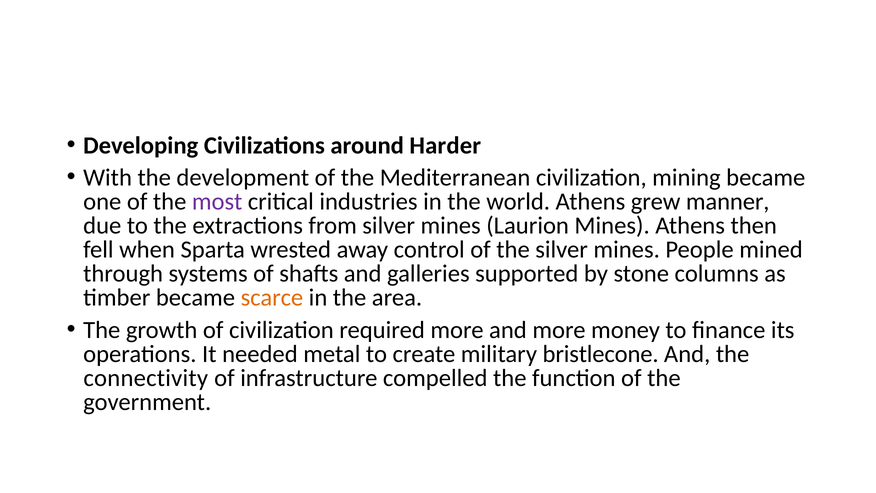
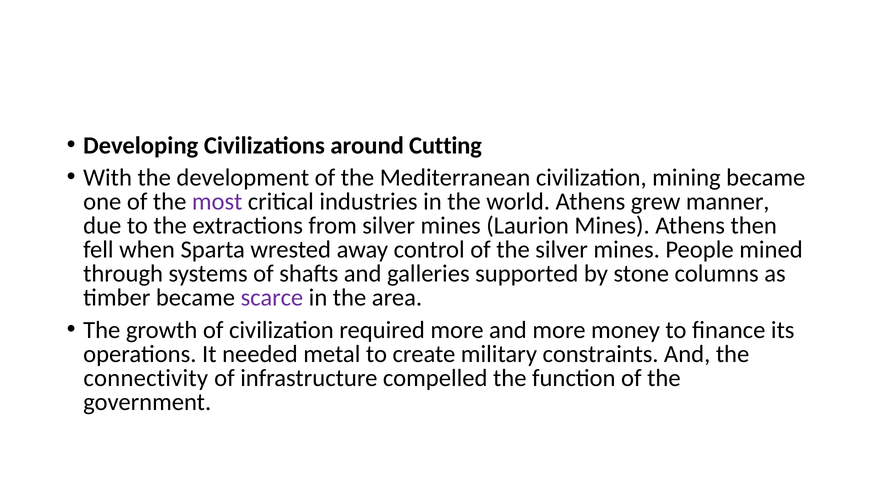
Harder: Harder -> Cutting
scarce colour: orange -> purple
bristlecone: bristlecone -> constraints
